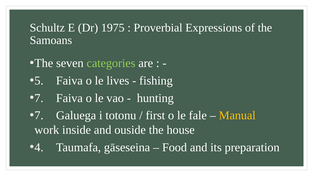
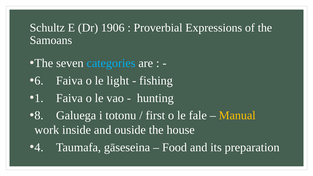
1975: 1975 -> 1906
categories colour: light green -> light blue
5: 5 -> 6
lives: lives -> light
7 at (39, 98): 7 -> 1
7 at (39, 115): 7 -> 8
